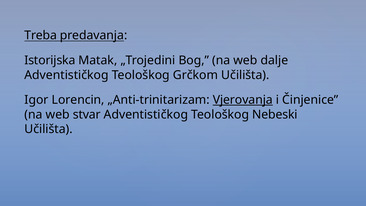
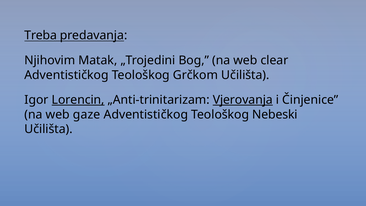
Istorijska: Istorijska -> Njihovim
dalje: dalje -> clear
Lorencin underline: none -> present
stvar: stvar -> gaze
